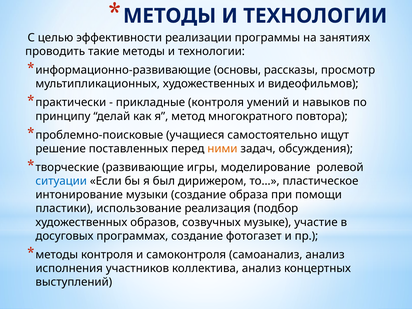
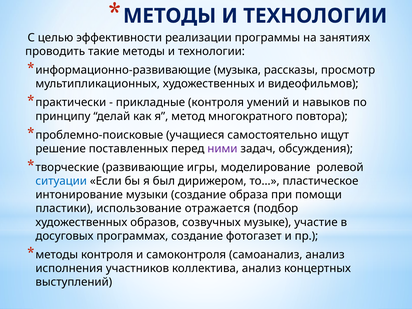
основы: основы -> музыка
ними colour: orange -> purple
реализация: реализация -> отражается
